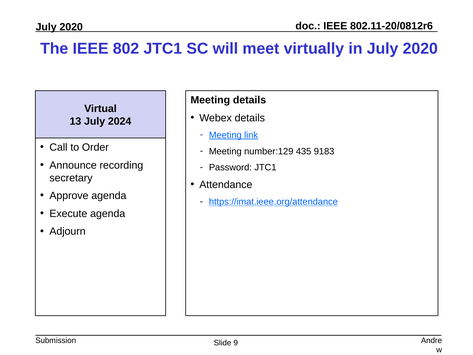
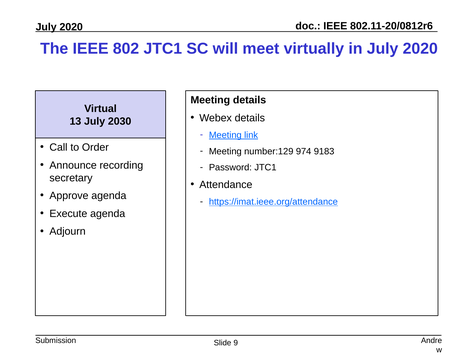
2024: 2024 -> 2030
435: 435 -> 974
